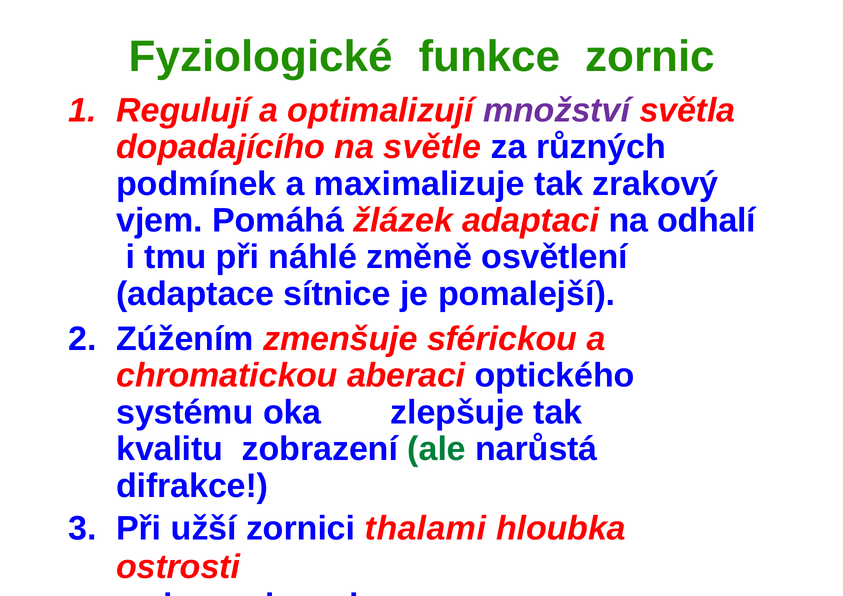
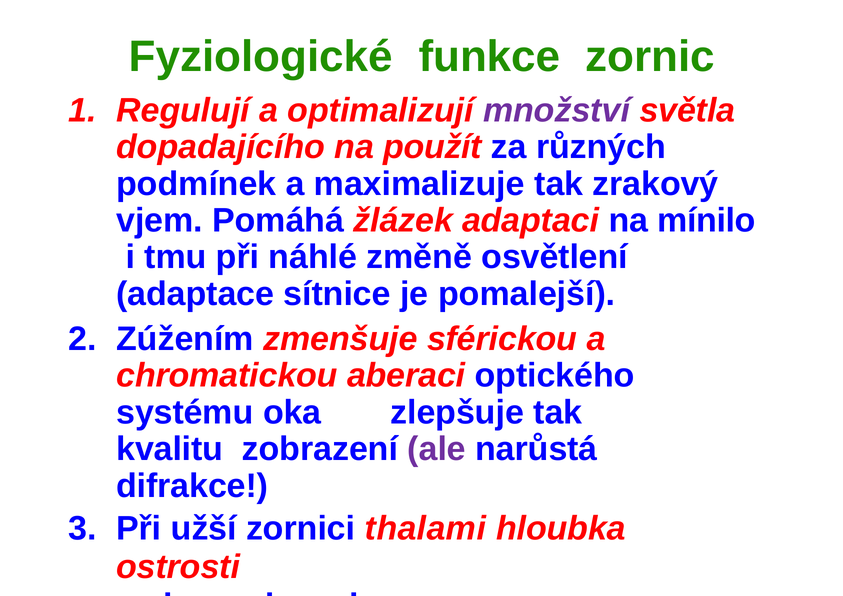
světle: světle -> použít
odhalí: odhalí -> mínilo
ale colour: green -> purple
